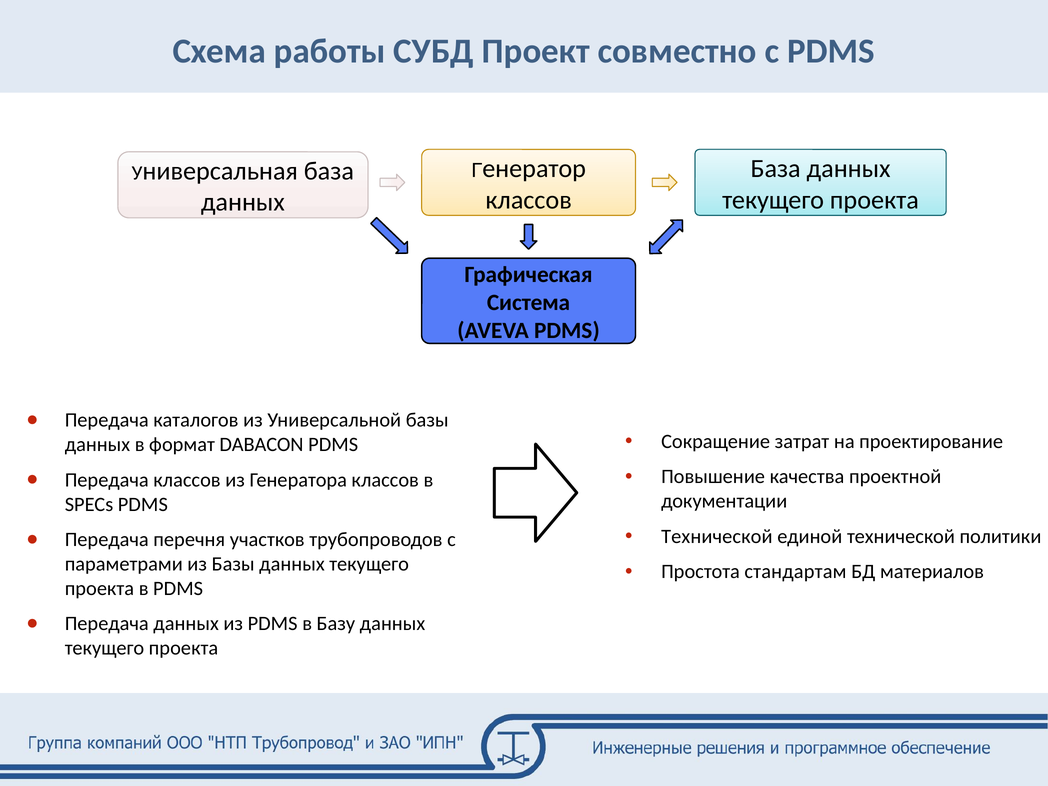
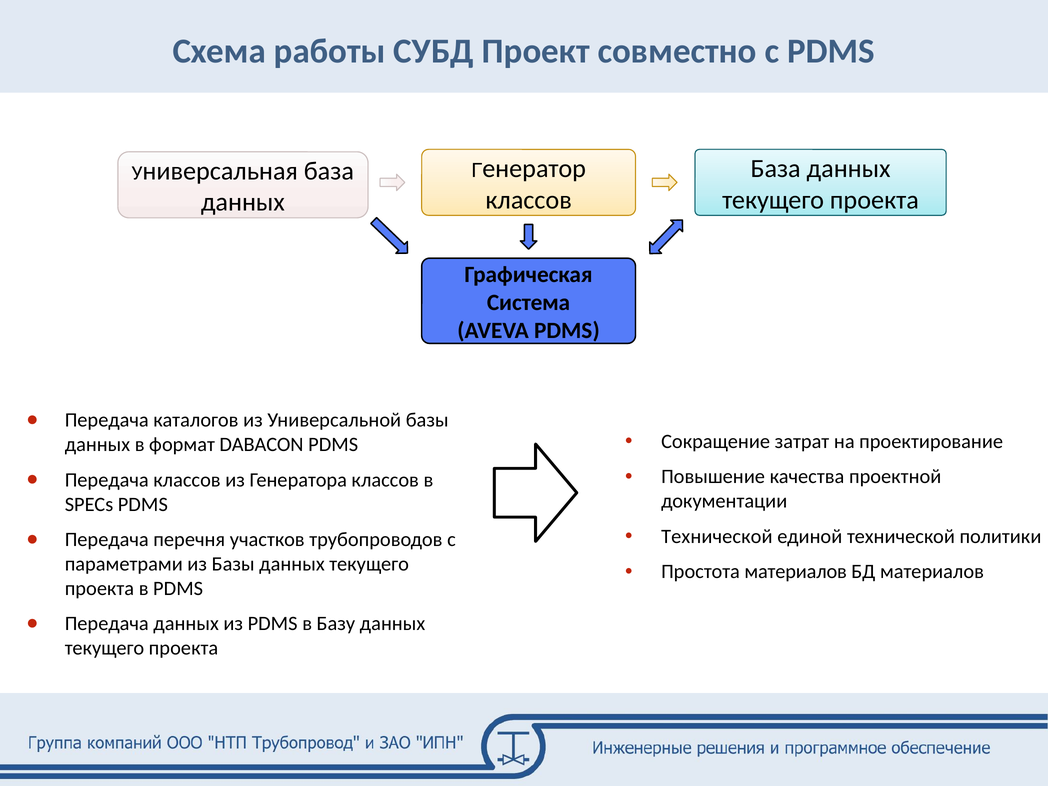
Простота стандартам: стандартам -> материалов
